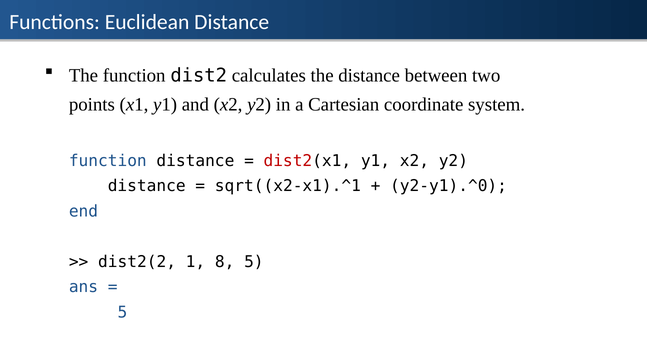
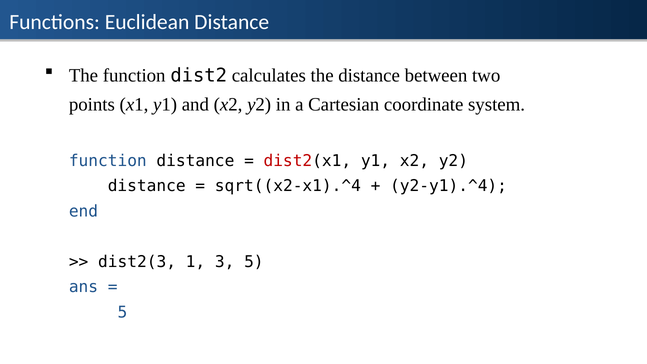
sqrt((x2-x1).^1: sqrt((x2-x1).^1 -> sqrt((x2-x1).^4
y2-y1).^0: y2-y1).^0 -> y2-y1).^4
dist2(2: dist2(2 -> dist2(3
8: 8 -> 3
